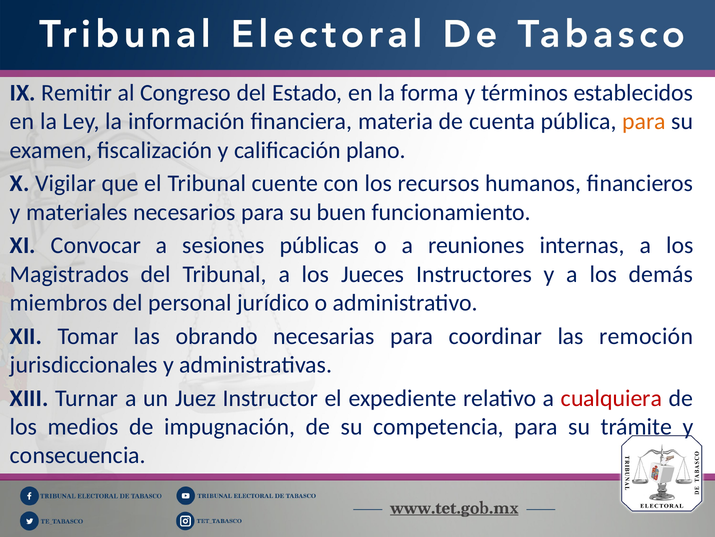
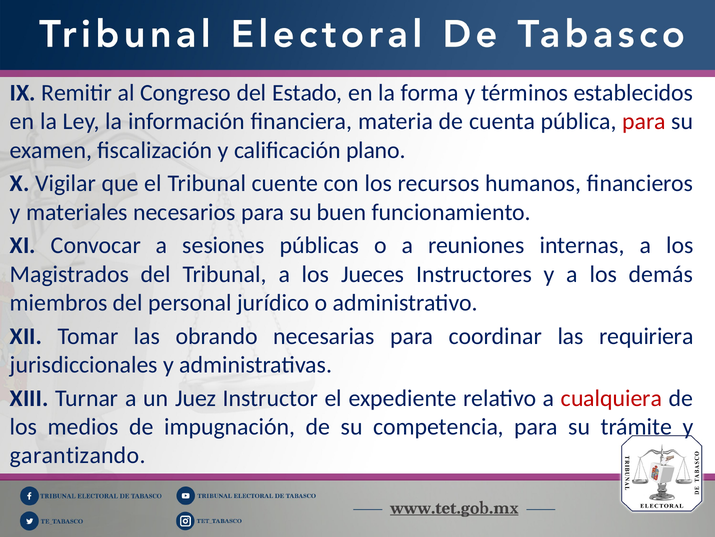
para at (644, 121) colour: orange -> red
remoción: remoción -> requiriera
consecuencia: consecuencia -> garantizando
